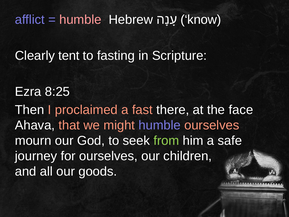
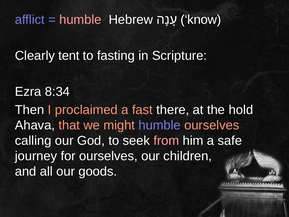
8:25: 8:25 -> 8:34
face: face -> hold
mourn: mourn -> calling
from colour: light green -> pink
